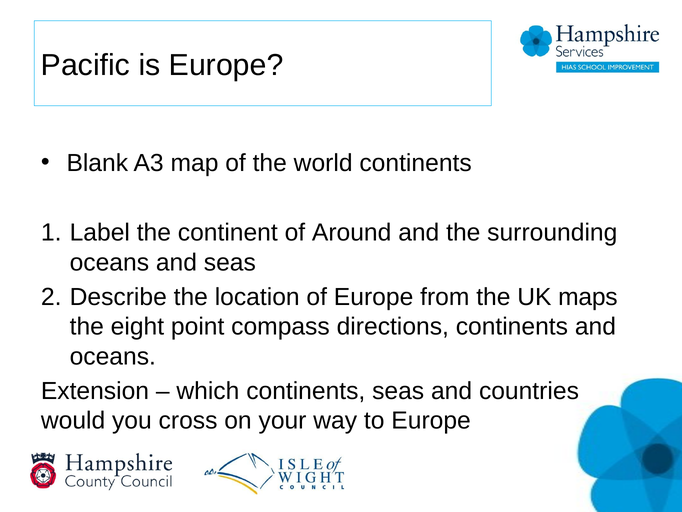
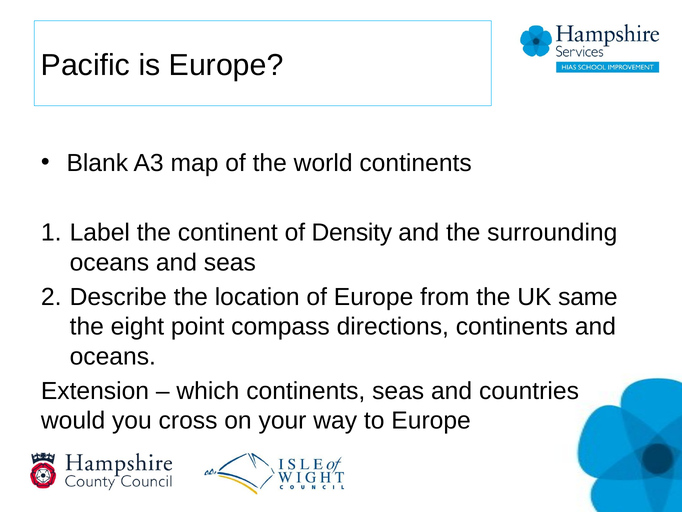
Around: Around -> Density
maps: maps -> same
